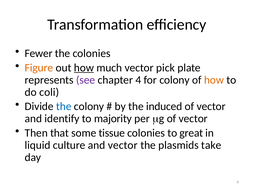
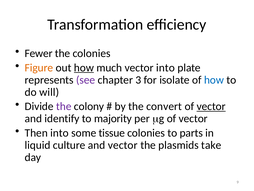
vector pick: pick -> into
4: 4 -> 3
for colony: colony -> isolate
how at (214, 80) colour: orange -> blue
coli: coli -> will
the at (64, 106) colour: blue -> purple
induced: induced -> convert
vector at (211, 106) underline: none -> present
Then that: that -> into
great: great -> parts
